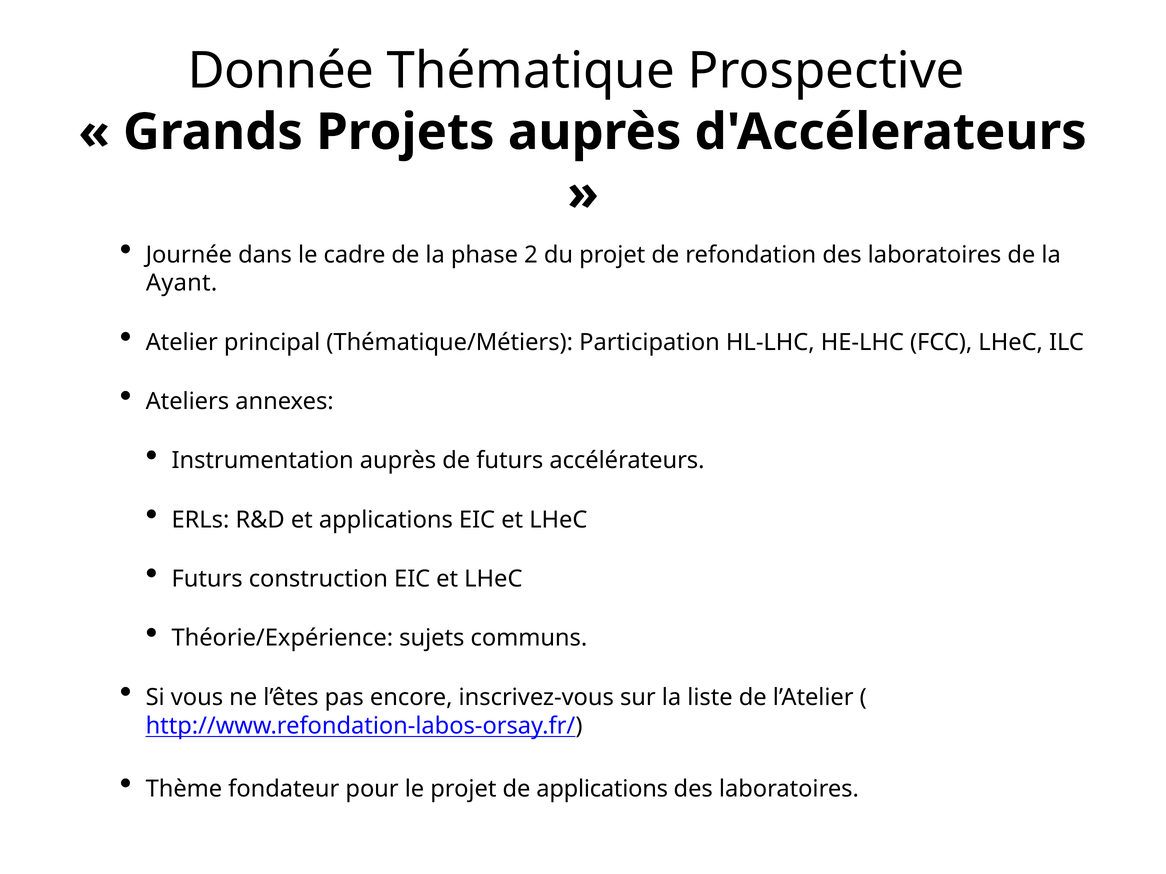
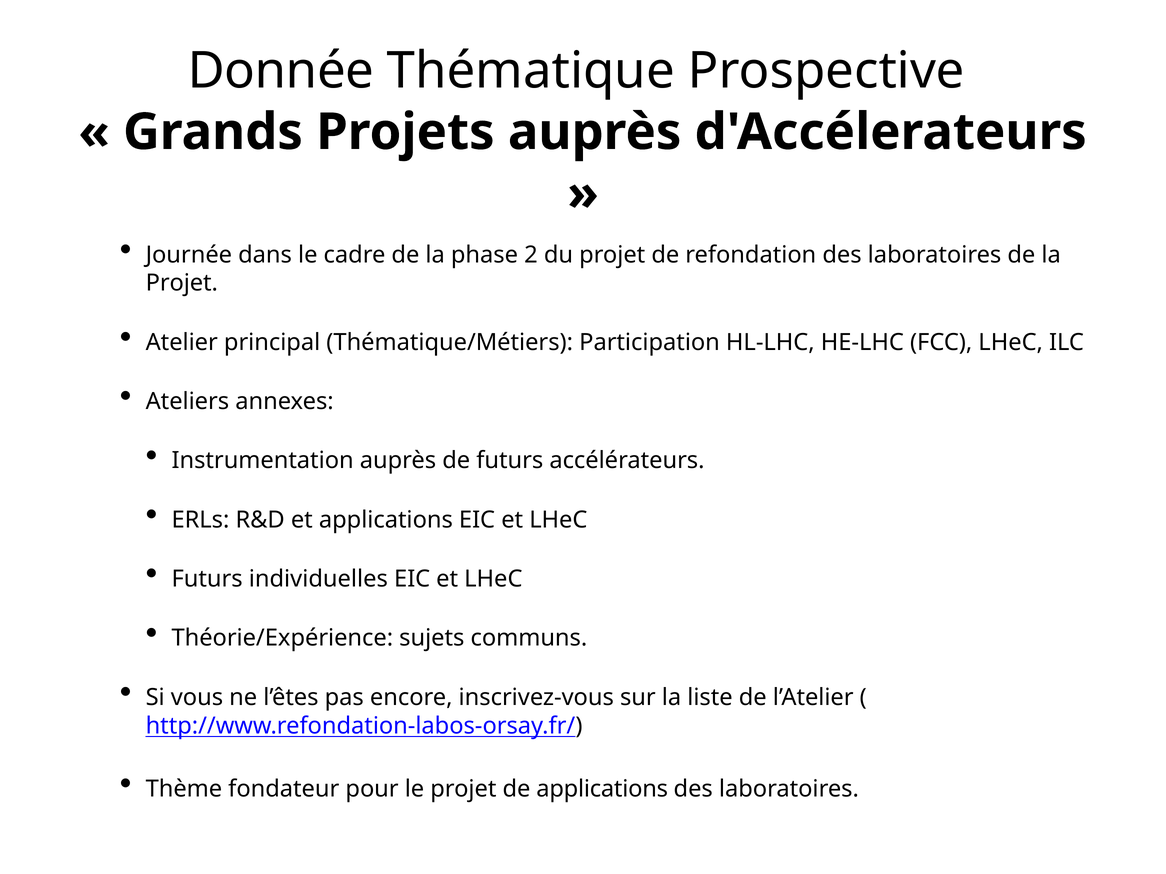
Ayant at (182, 283): Ayant -> Projet
construction: construction -> individuelles
